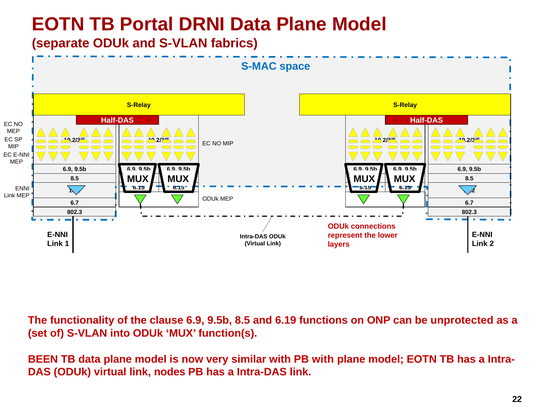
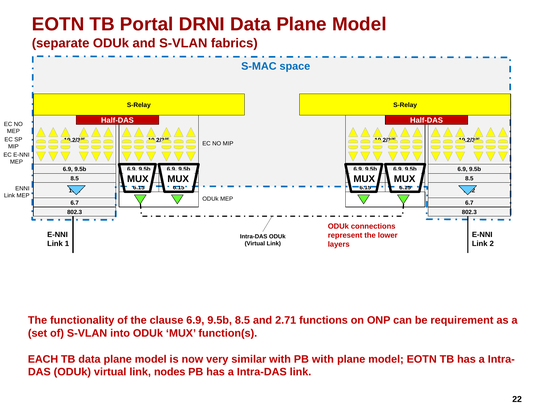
6.19: 6.19 -> 2.71
unprotected: unprotected -> requirement
BEEN: BEEN -> EACH
